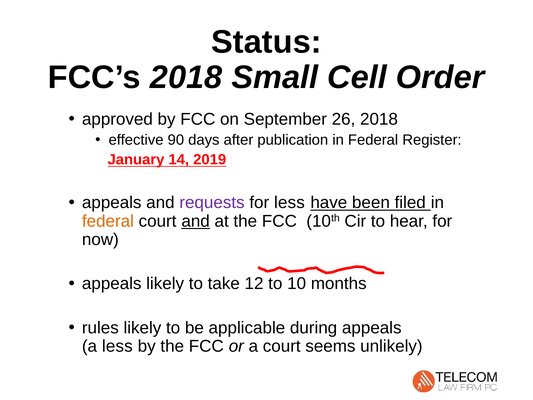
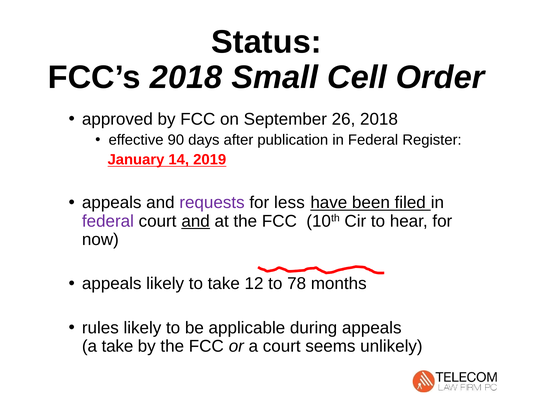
federal at (108, 221) colour: orange -> purple
10: 10 -> 78
a less: less -> take
